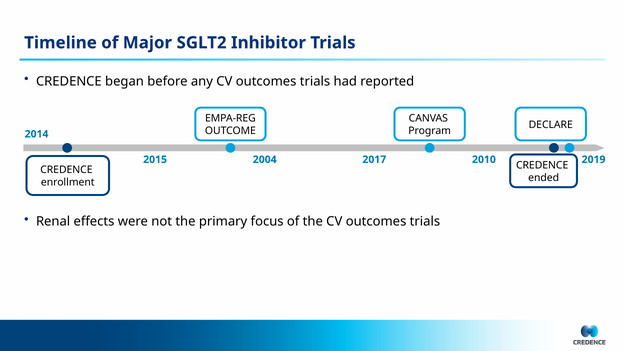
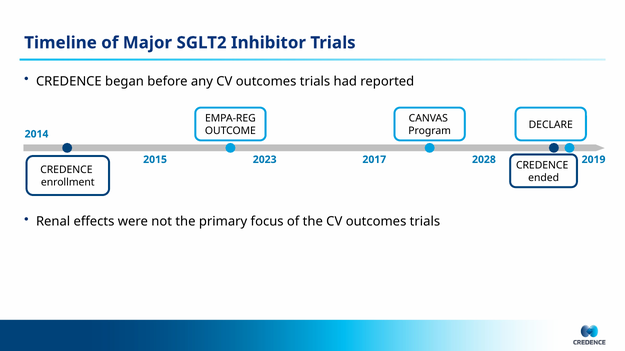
2004: 2004 -> 2023
2010: 2010 -> 2028
